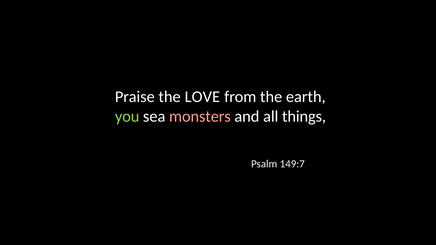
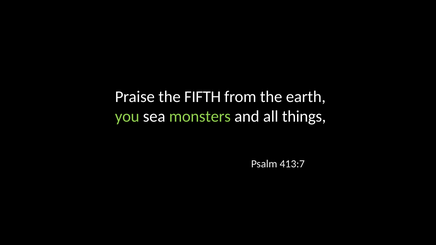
LOVE: LOVE -> FIFTH
monsters colour: pink -> light green
149:7: 149:7 -> 413:7
